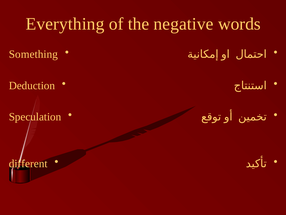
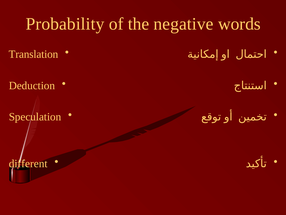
Everything: Everything -> Probability
Something: Something -> Translation
